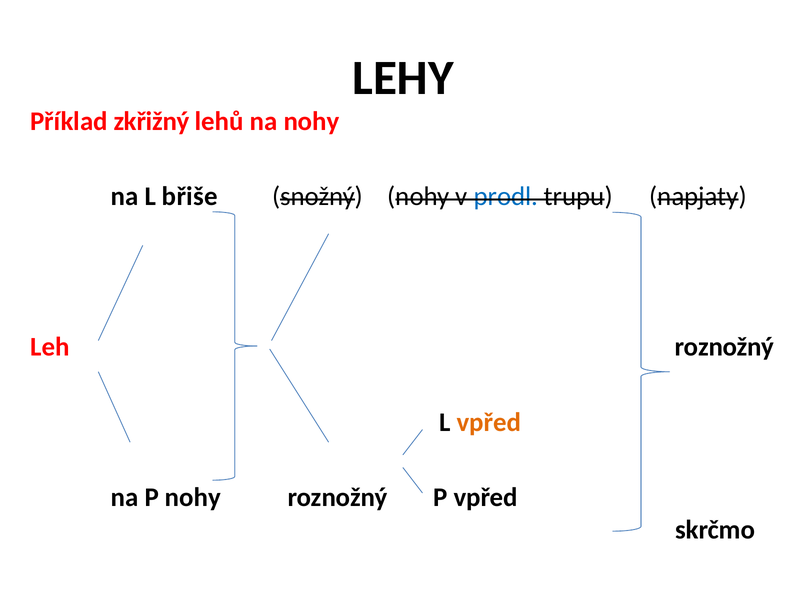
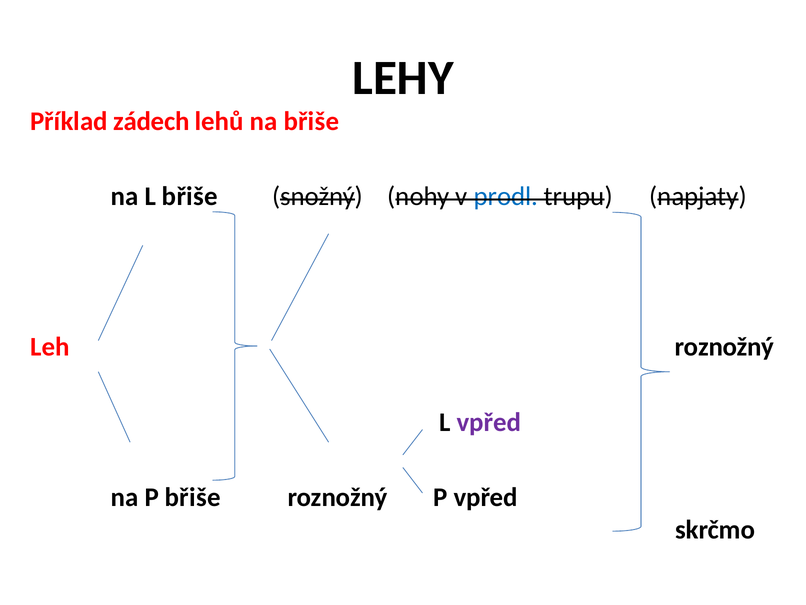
zkřižný: zkřižný -> zádech
na nohy: nohy -> břiše
vpřed at (489, 422) colour: orange -> purple
P nohy: nohy -> břiše
